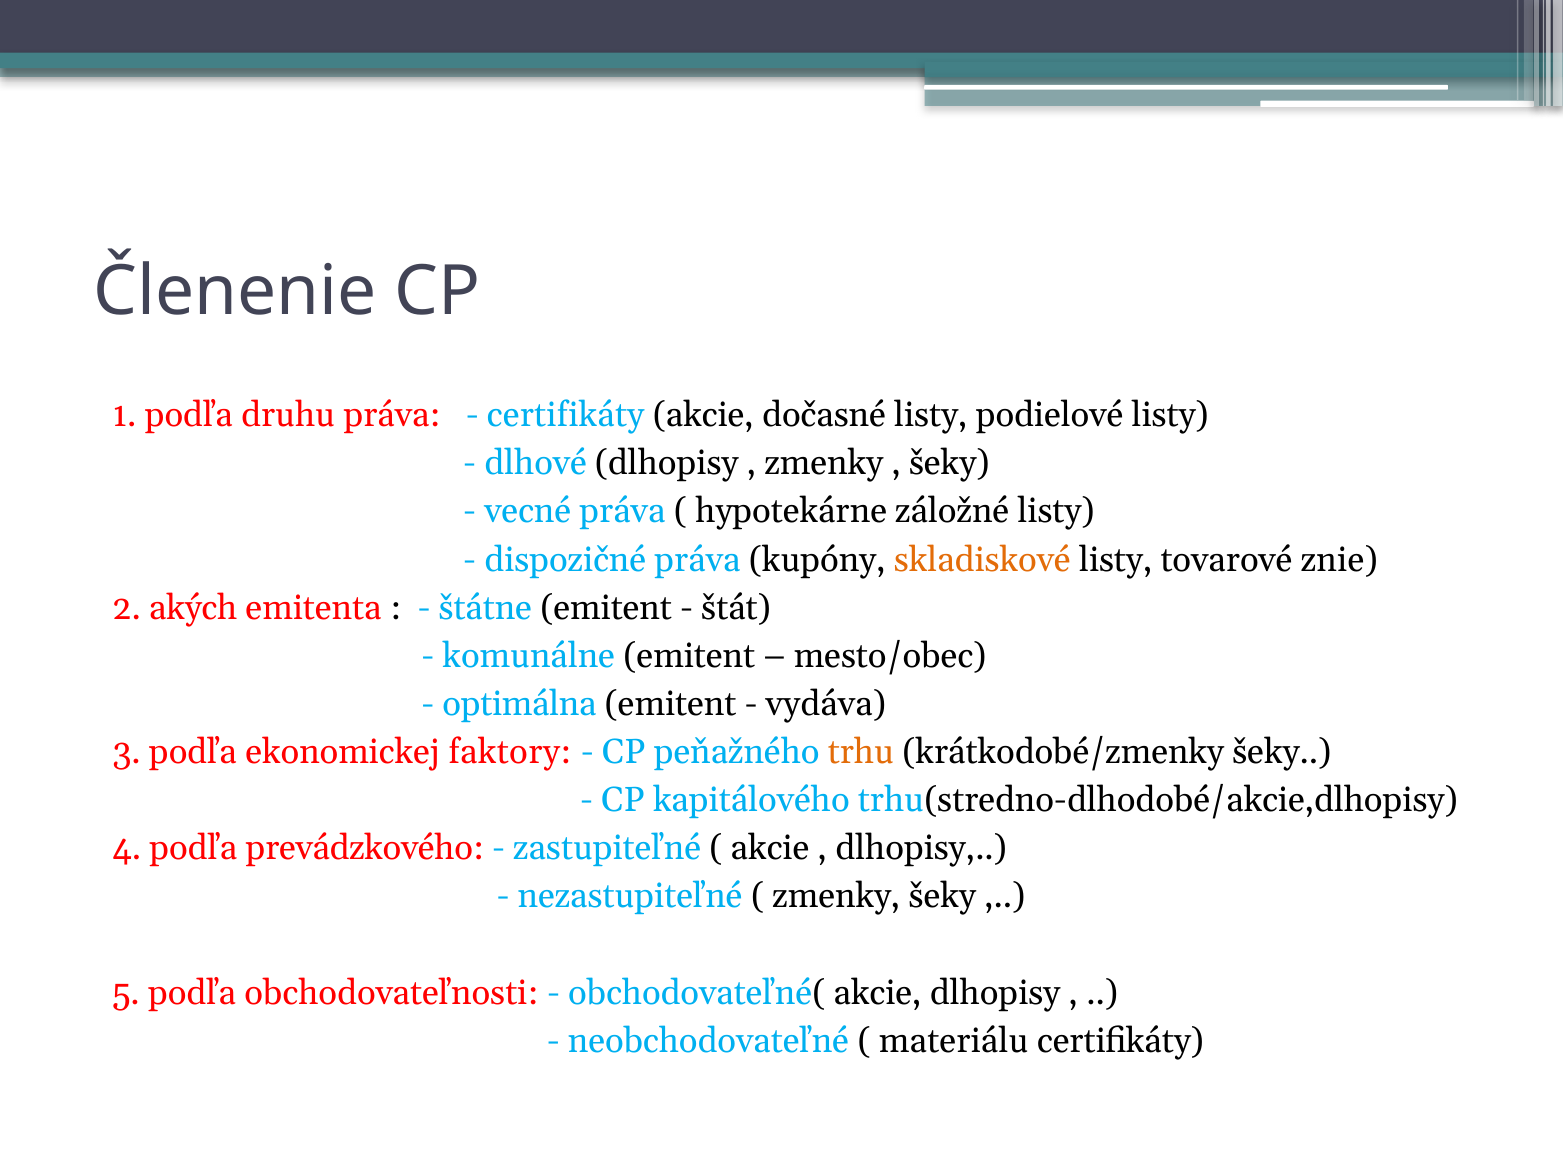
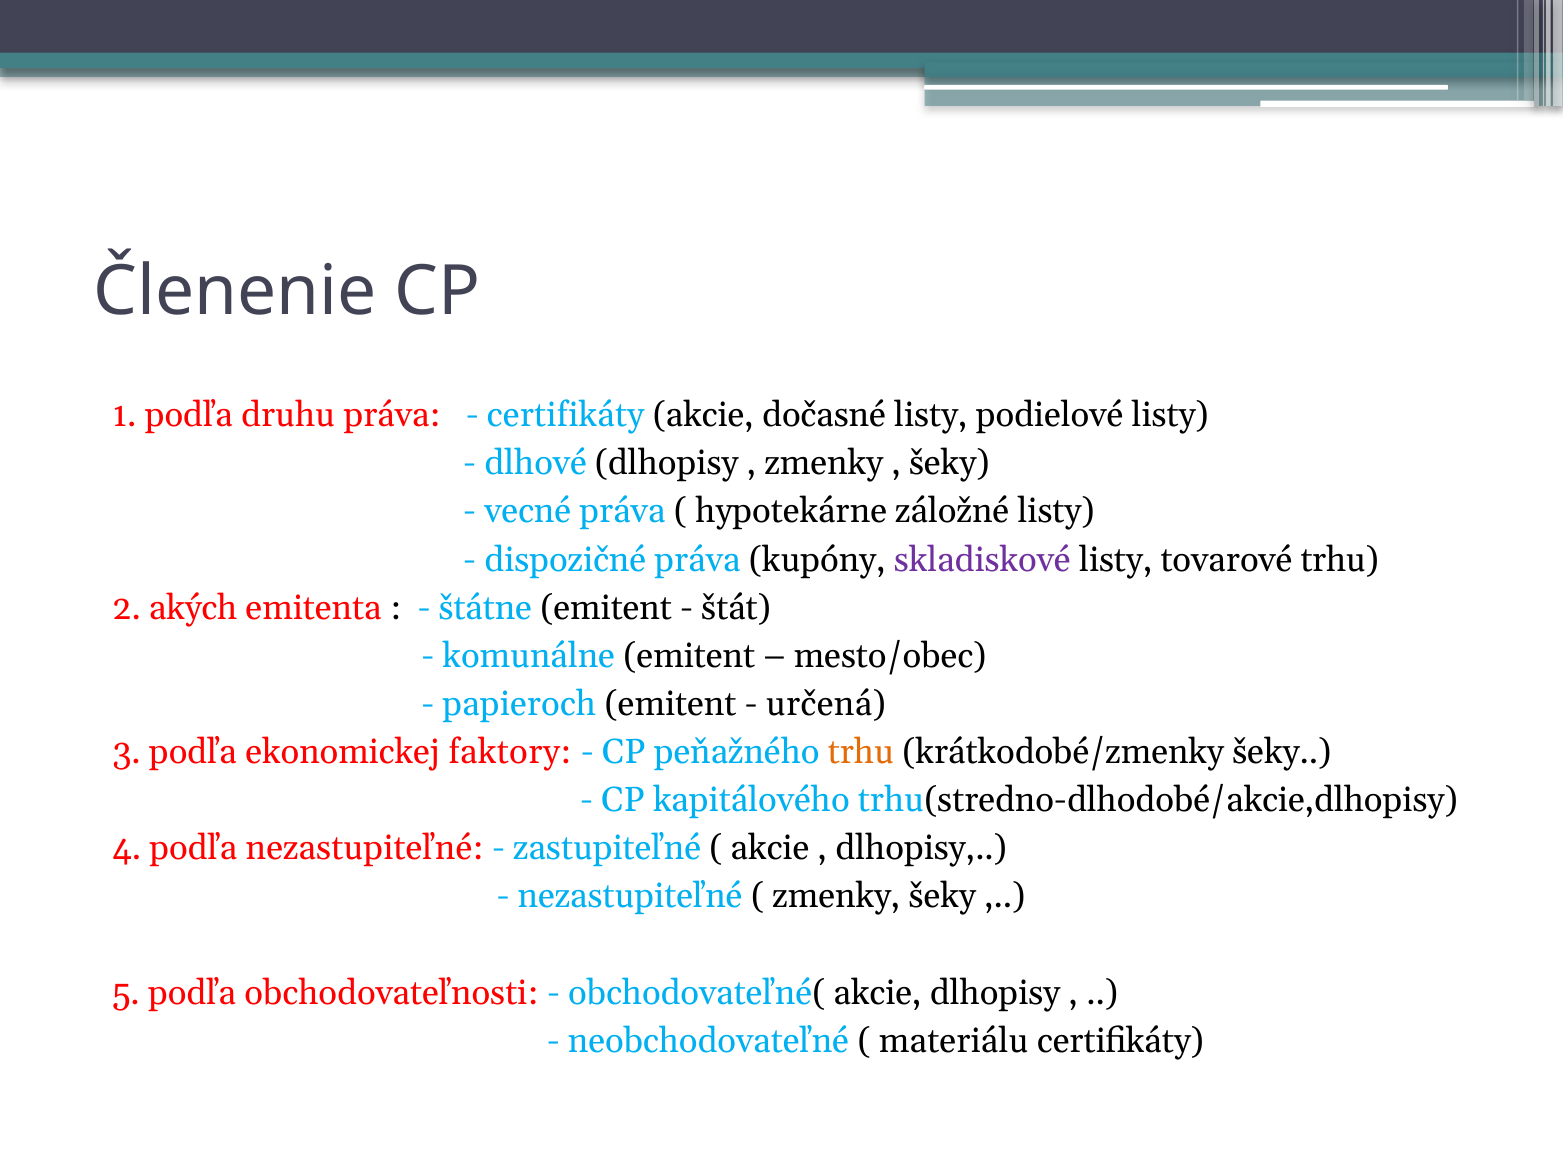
skladiskové colour: orange -> purple
tovarové znie: znie -> trhu
optimálna: optimálna -> papieroch
vydáva: vydáva -> určená
podľa prevádzkového: prevádzkového -> nezastupiteľné
